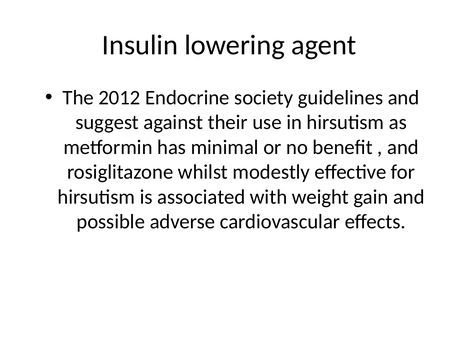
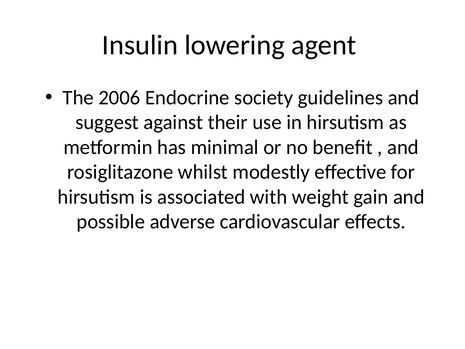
2012: 2012 -> 2006
